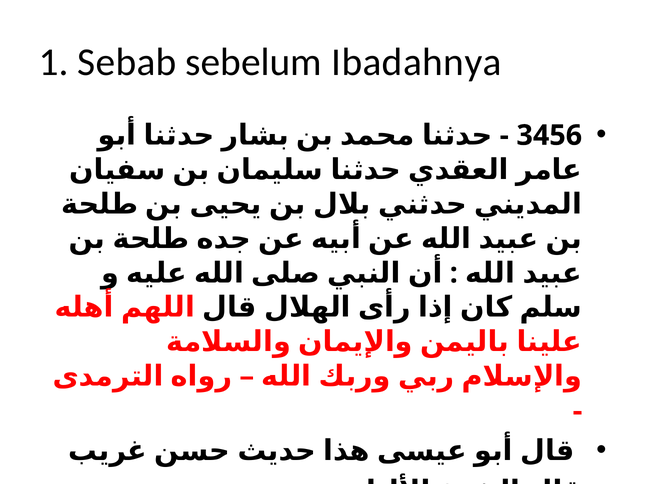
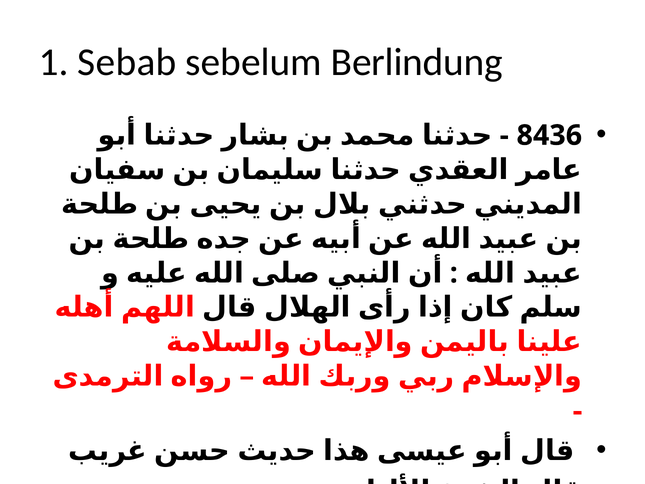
Ibadahnya: Ibadahnya -> Berlindung
3456: 3456 -> 8436
